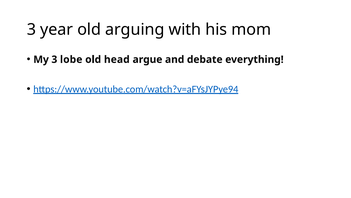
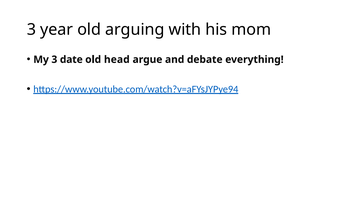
lobe: lobe -> date
